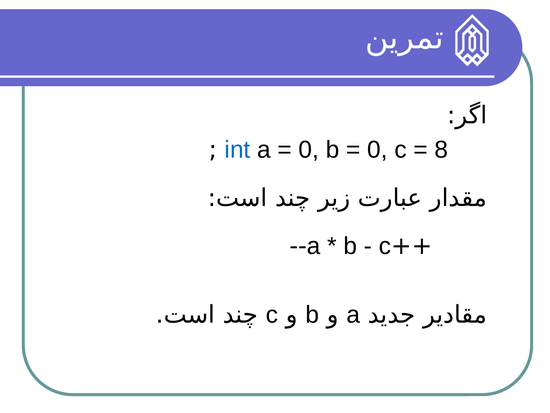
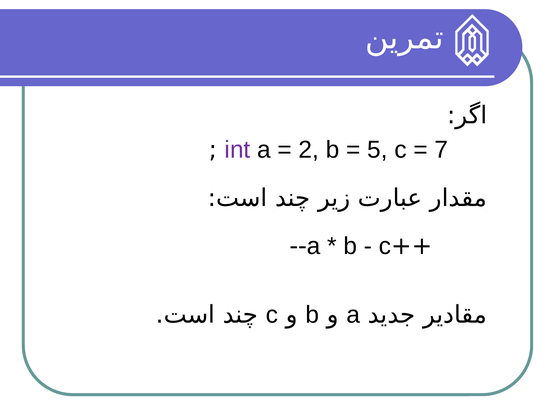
int colour: blue -> purple
0 at (309, 150): 0 -> 2
0 at (377, 150): 0 -> 5
8: 8 -> 7
